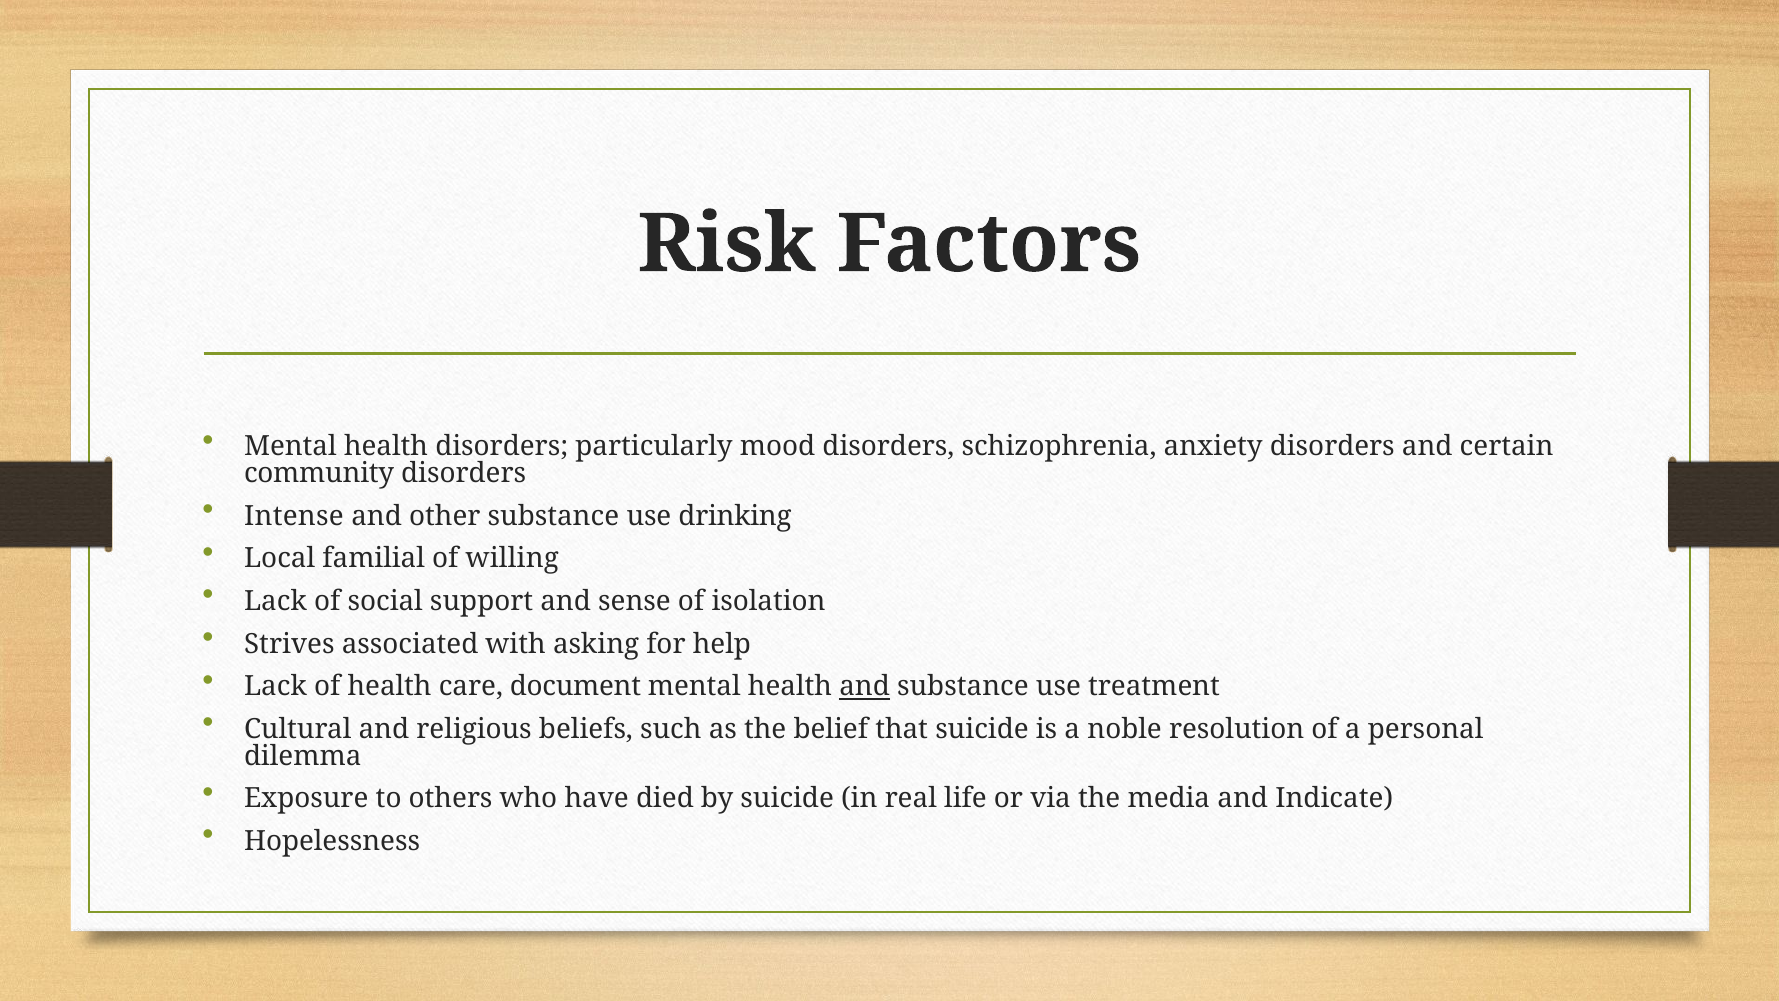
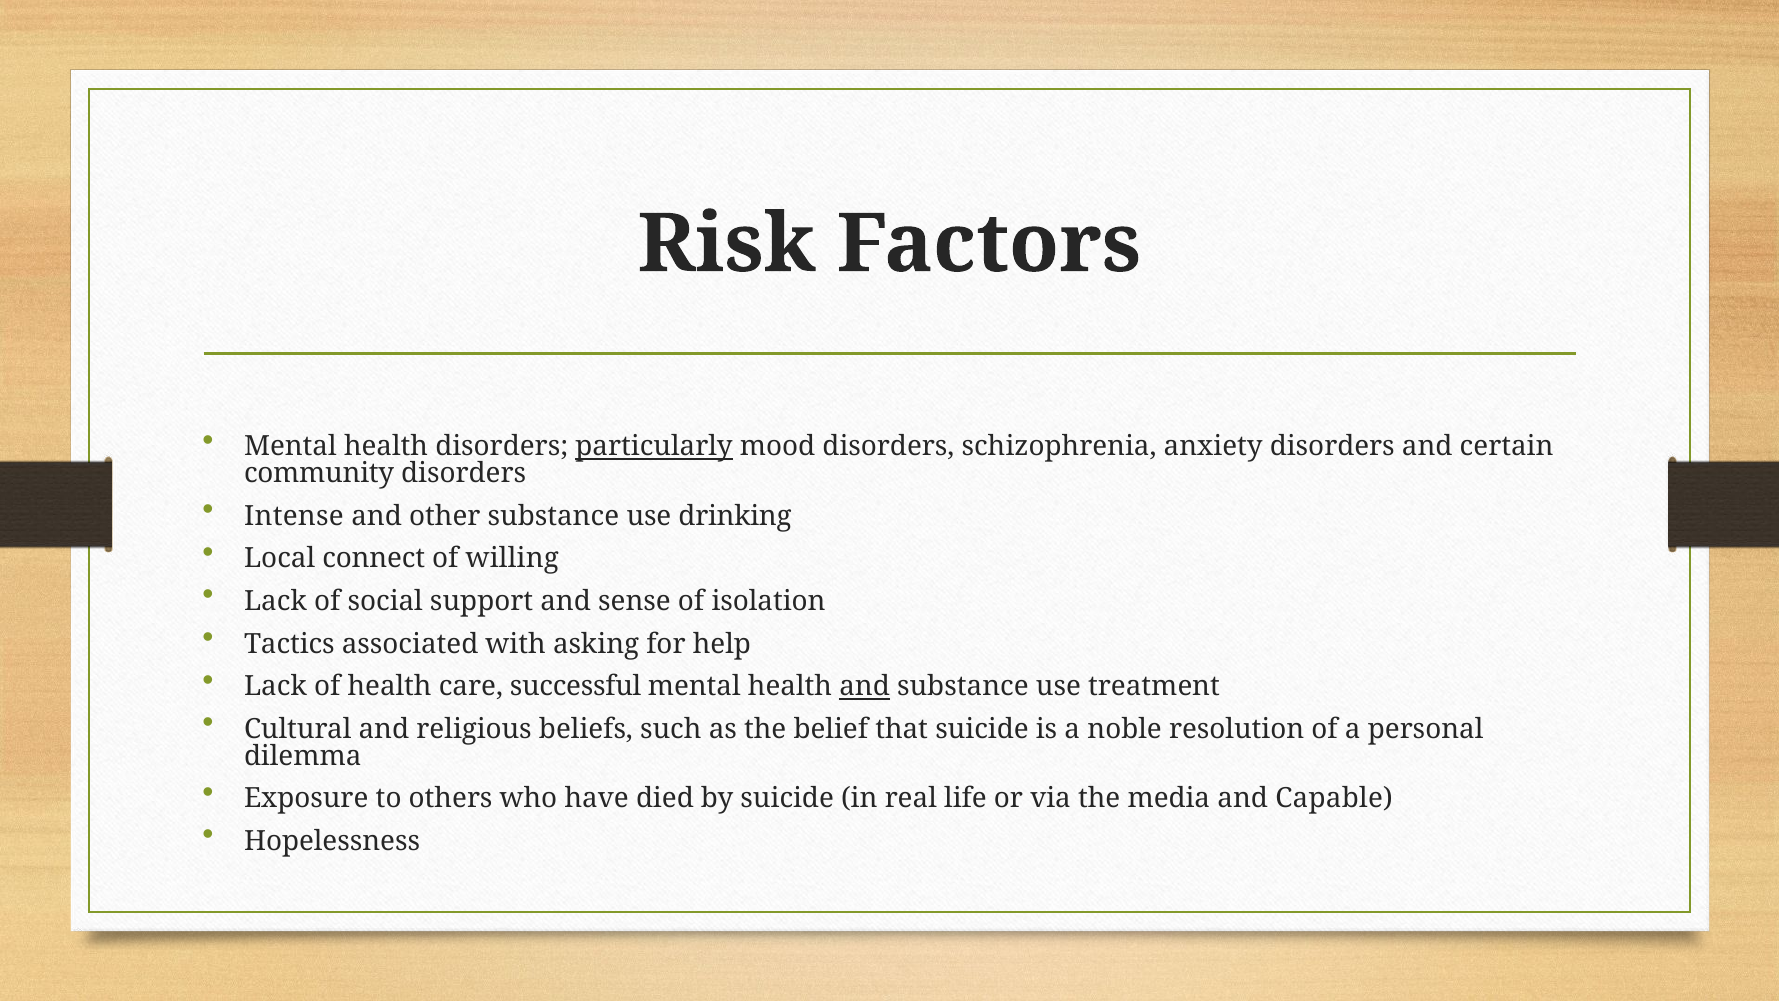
particularly underline: none -> present
familial: familial -> connect
Strives: Strives -> Tactics
document: document -> successful
Indicate: Indicate -> Capable
